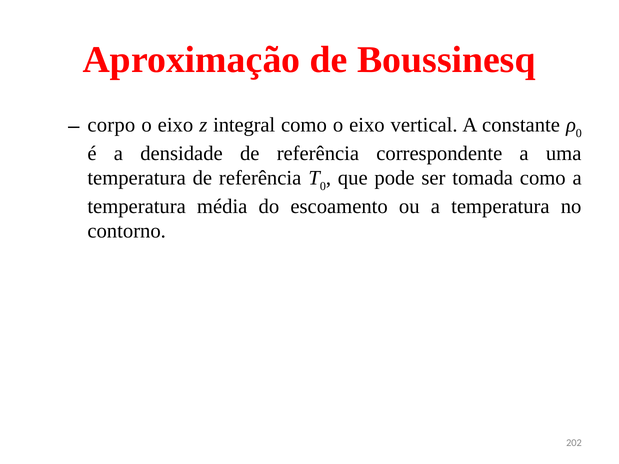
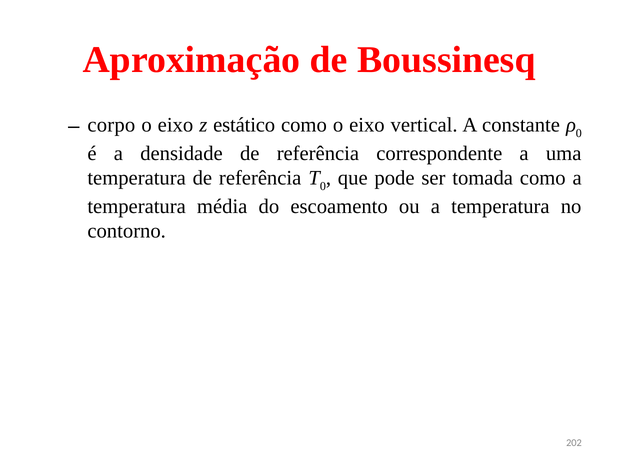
integral: integral -> estático
